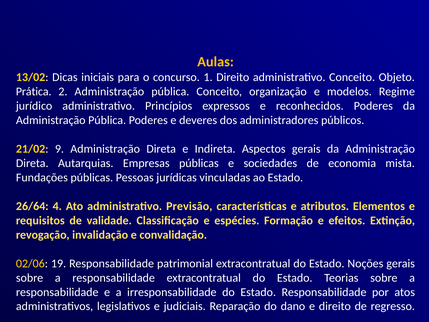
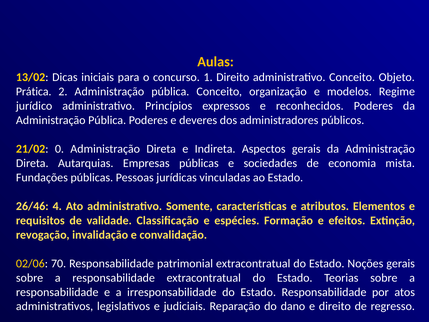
9: 9 -> 0
26/64: 26/64 -> 26/46
Previsão: Previsão -> Somente
19: 19 -> 70
